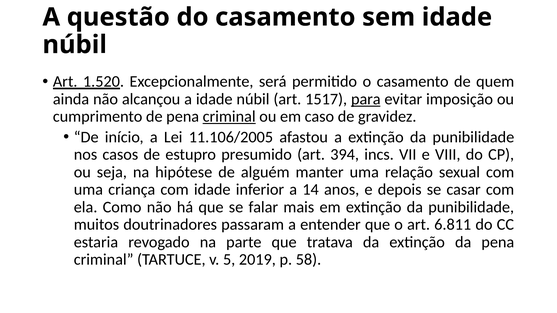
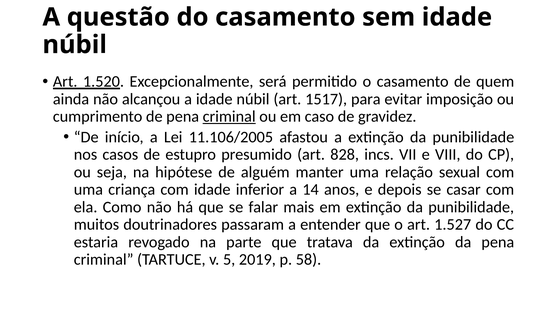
para underline: present -> none
394: 394 -> 828
6.811: 6.811 -> 1.527
